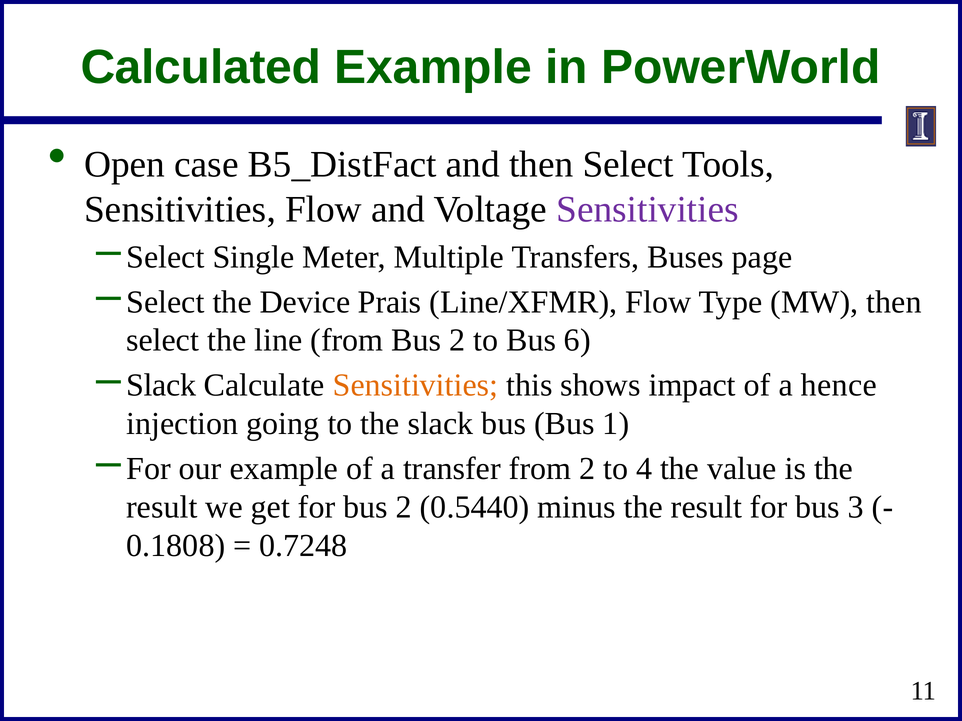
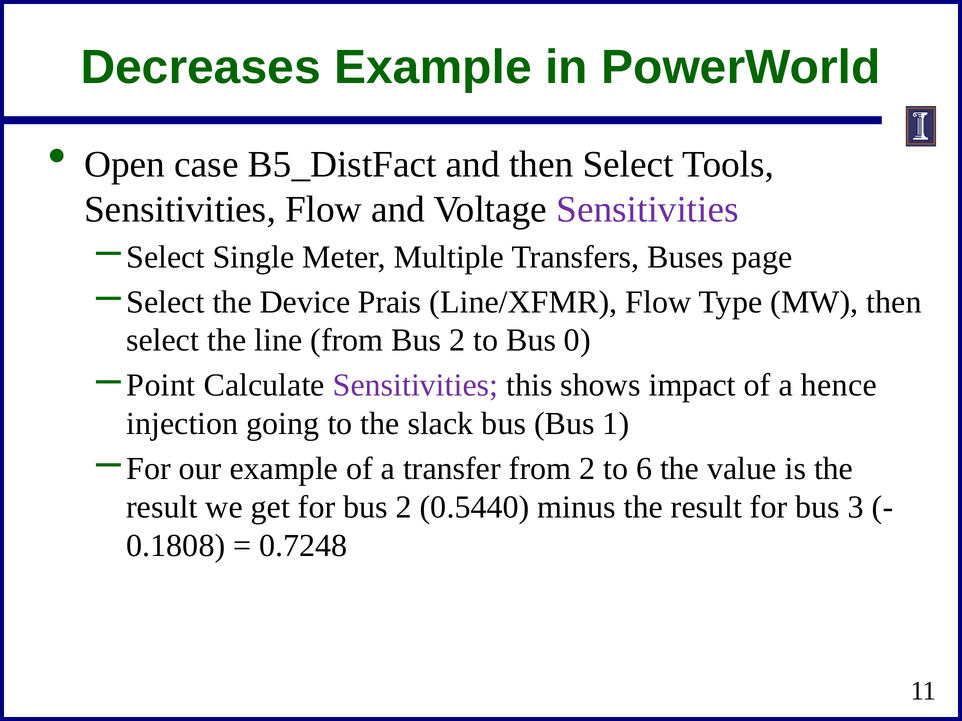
Calculated: Calculated -> Decreases
6: 6 -> 0
Slack at (161, 386): Slack -> Point
Sensitivities at (415, 386) colour: orange -> purple
4: 4 -> 6
